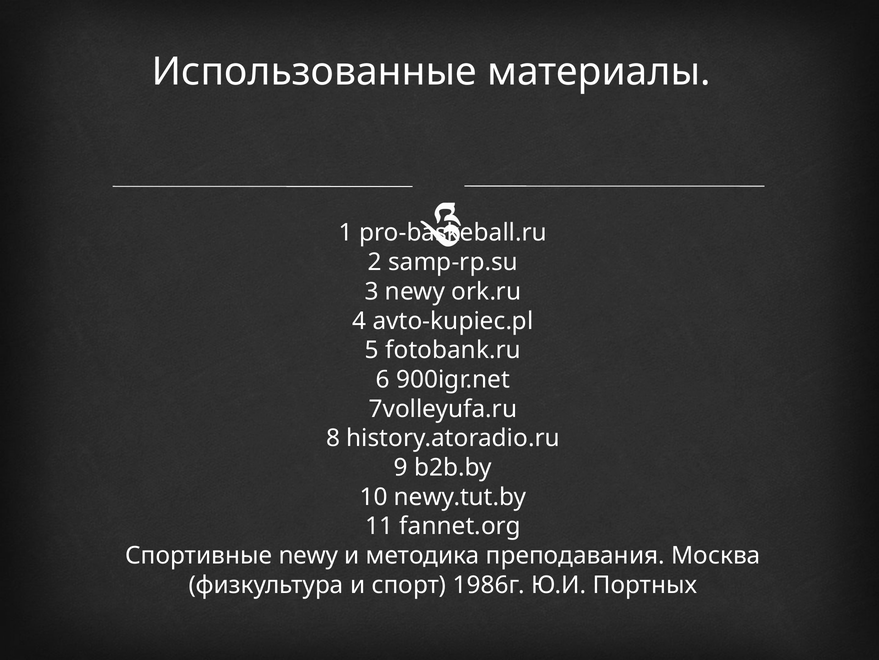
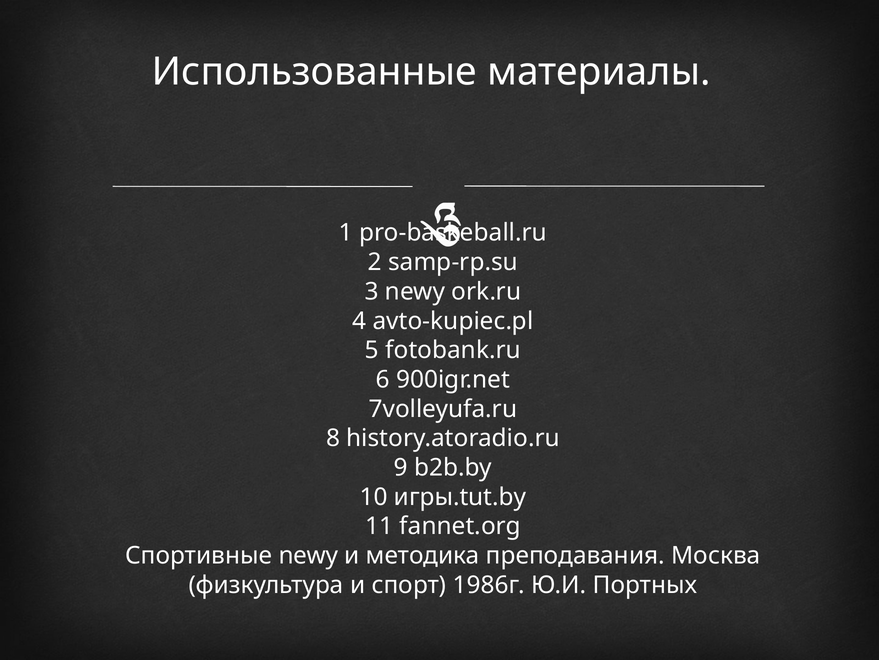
newy.tut.by: newy.tut.by -> игры.tut.by
